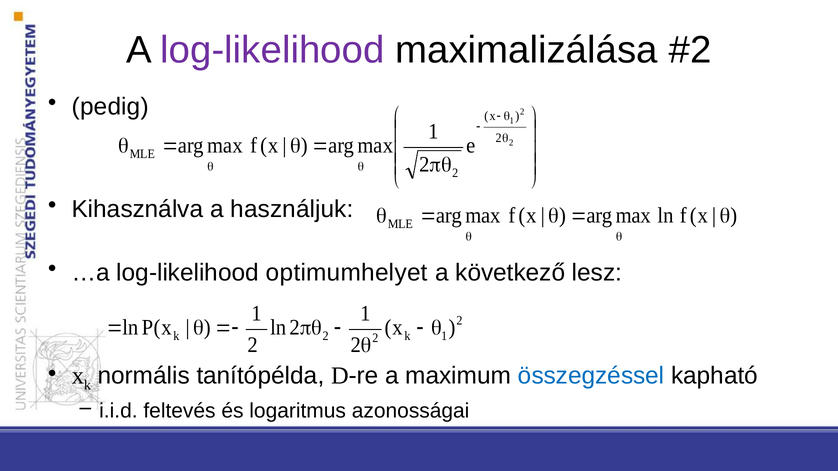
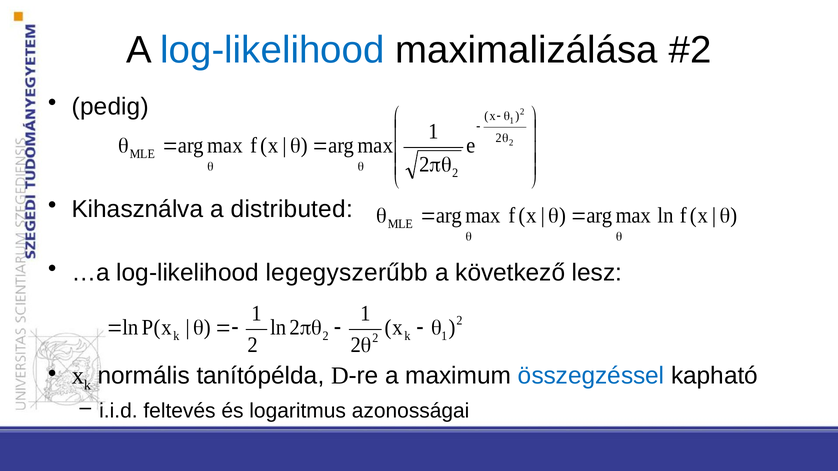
log-likelihood at (272, 50) colour: purple -> blue
használjuk: használjuk -> distributed
optimumhelyet: optimumhelyet -> legegyszerűbb
